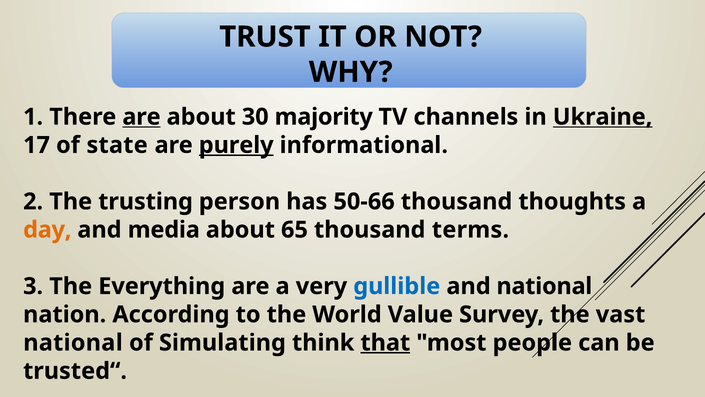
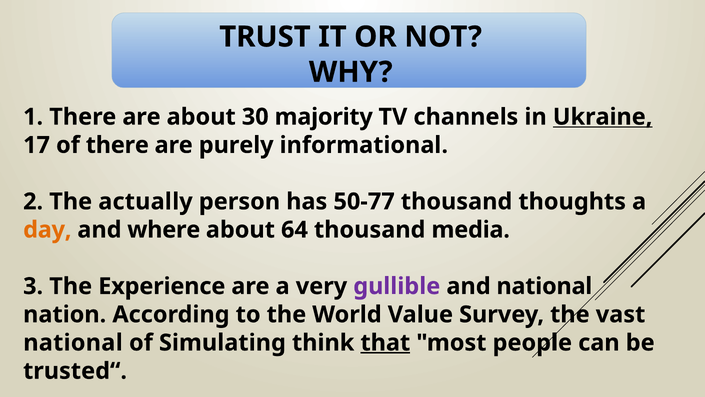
are at (141, 117) underline: present -> none
of state: state -> there
purely underline: present -> none
trusting: trusting -> actually
50-66: 50-66 -> 50-77
media: media -> where
65: 65 -> 64
terms: terms -> media
Everything: Everything -> Experience
gullible colour: blue -> purple
